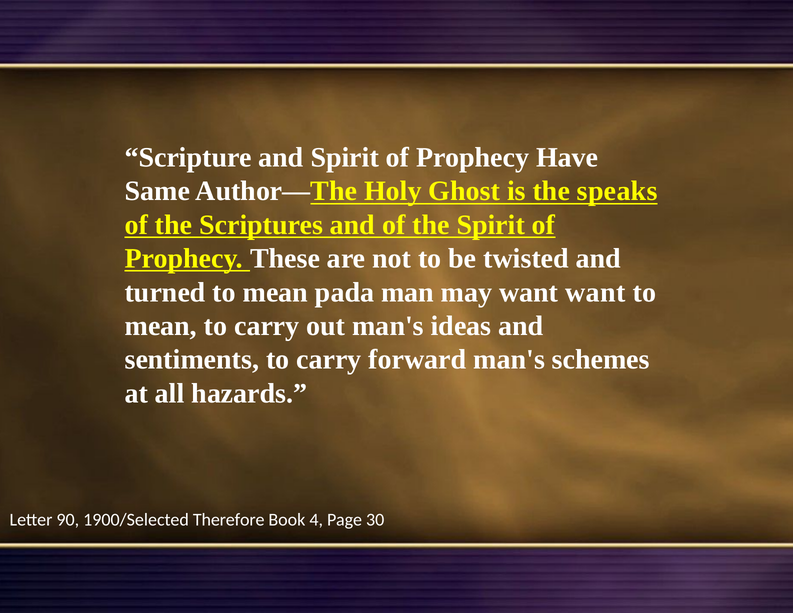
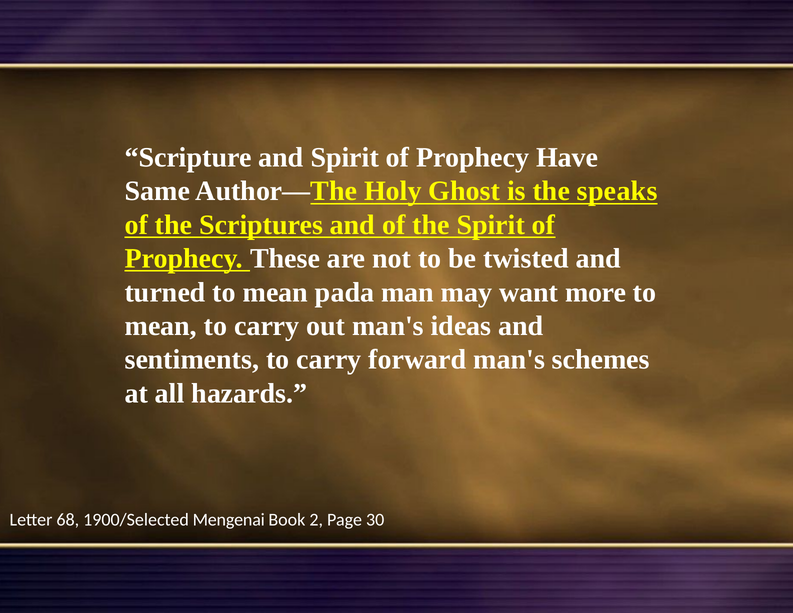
want want: want -> more
90: 90 -> 68
Therefore: Therefore -> Mengenai
4: 4 -> 2
